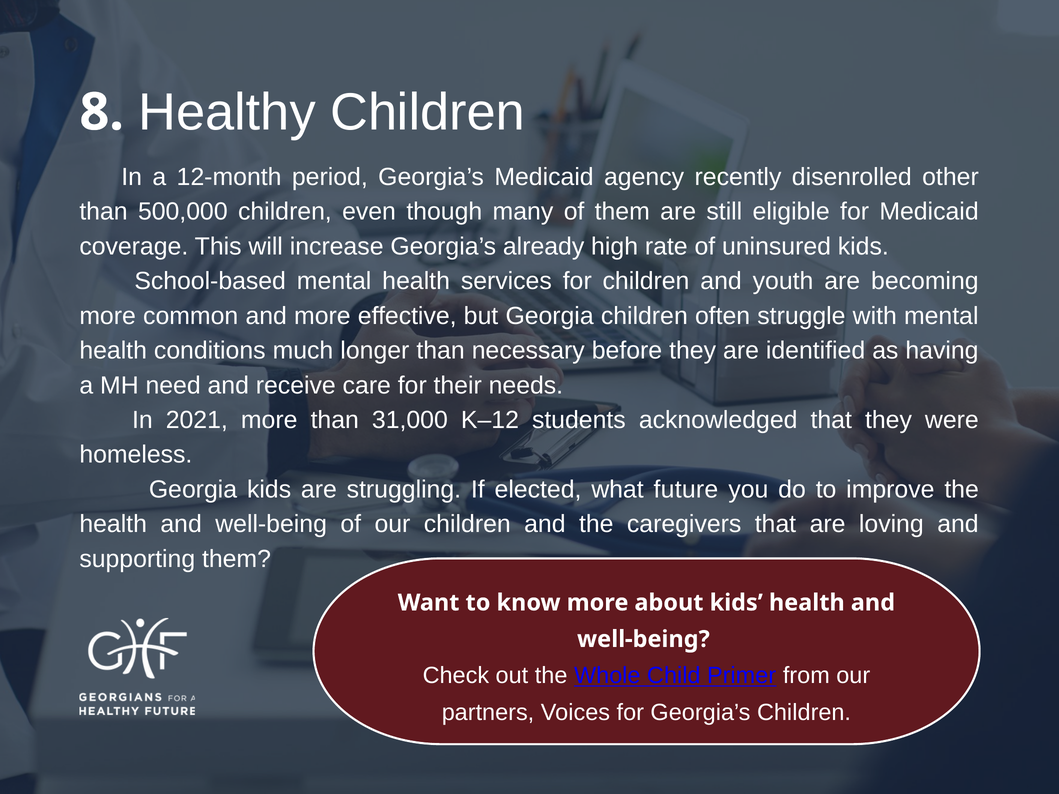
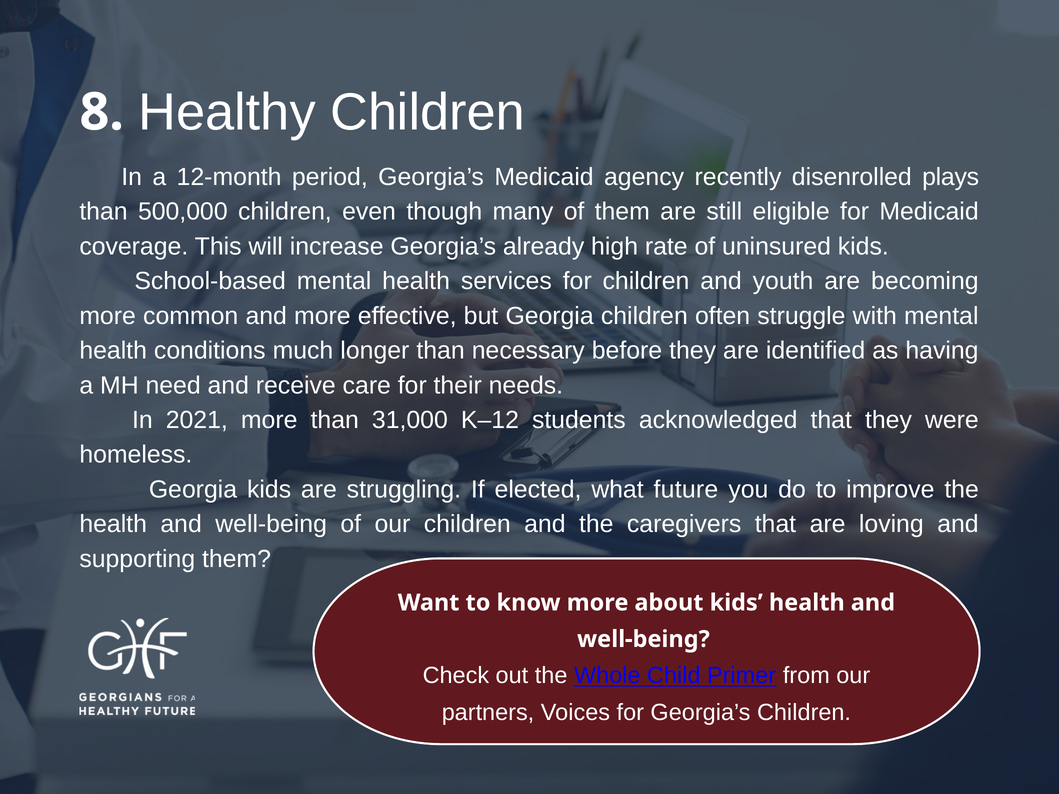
other: other -> plays
